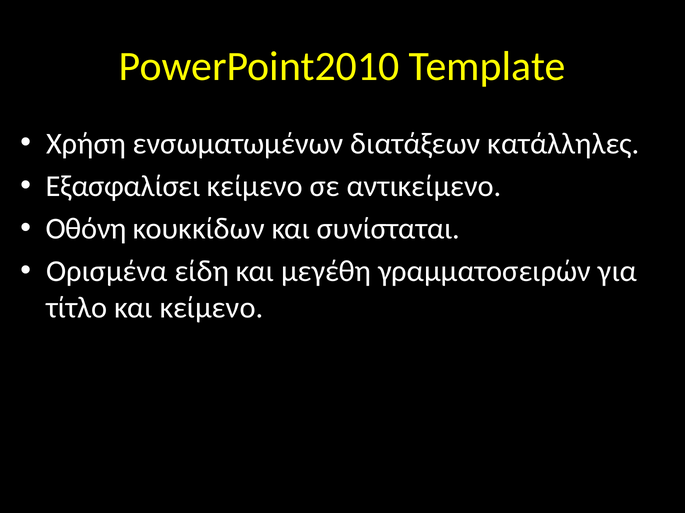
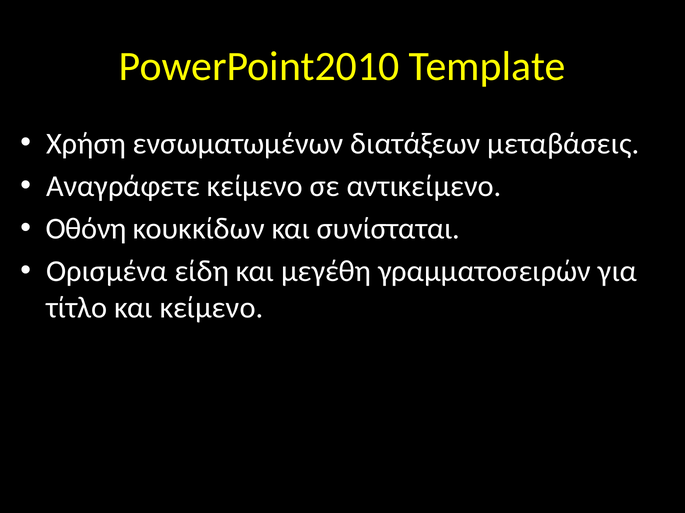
κατάλληλες: κατάλληλες -> μεταβάσεις
Εξασφαλίσει: Εξασφαλίσει -> Αναγράφετε
